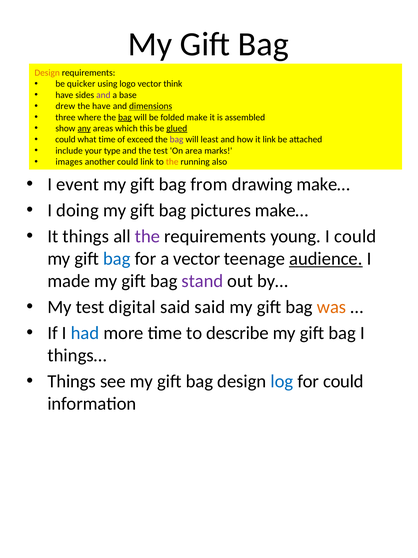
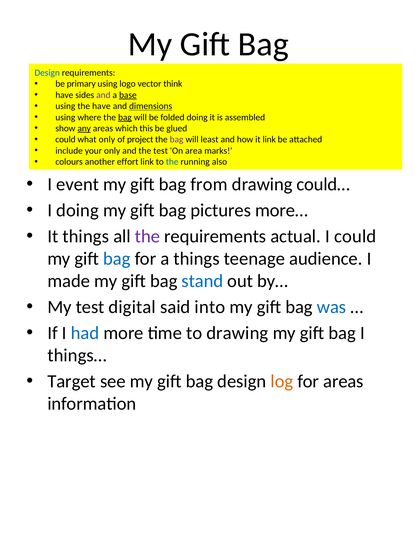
Design at (47, 73) colour: orange -> blue
quicker: quicker -> primary
base underline: none -> present
drew at (65, 106): drew -> using
three at (65, 117): three -> using
folded make: make -> doing
glued underline: present -> none
what time: time -> only
exceed: exceed -> project
your type: type -> only
images: images -> colours
another could: could -> effort
the at (172, 162) colour: orange -> blue
drawing make…: make… -> could…
pictures make…: make… -> more…
young: young -> actual
a vector: vector -> things
audience underline: present -> none
stand colour: purple -> blue
said said: said -> into
was colour: orange -> blue
to describe: describe -> drawing
Things at (72, 381): Things -> Target
log colour: blue -> orange
for could: could -> areas
